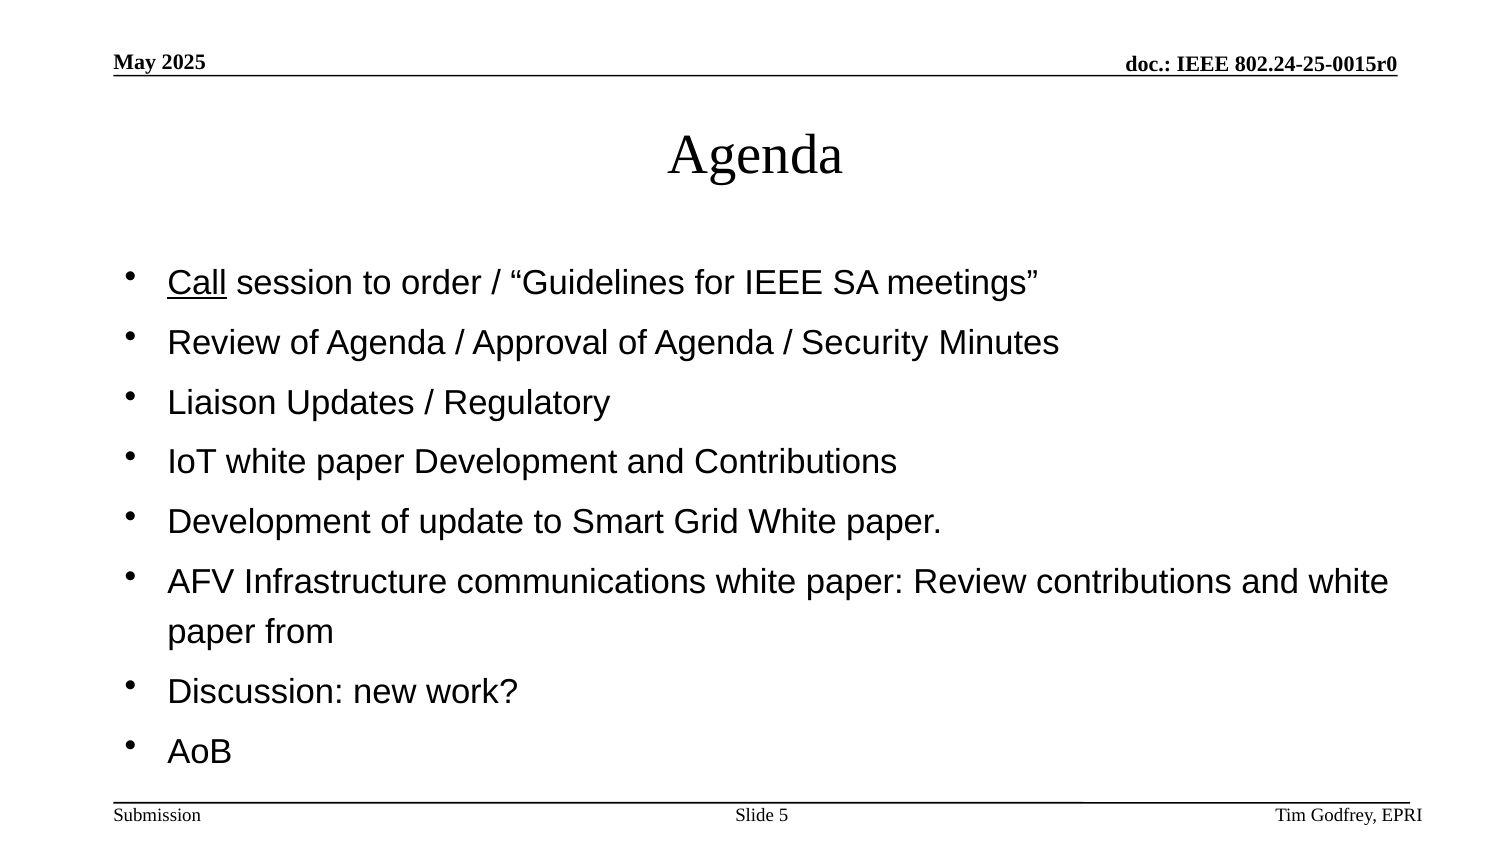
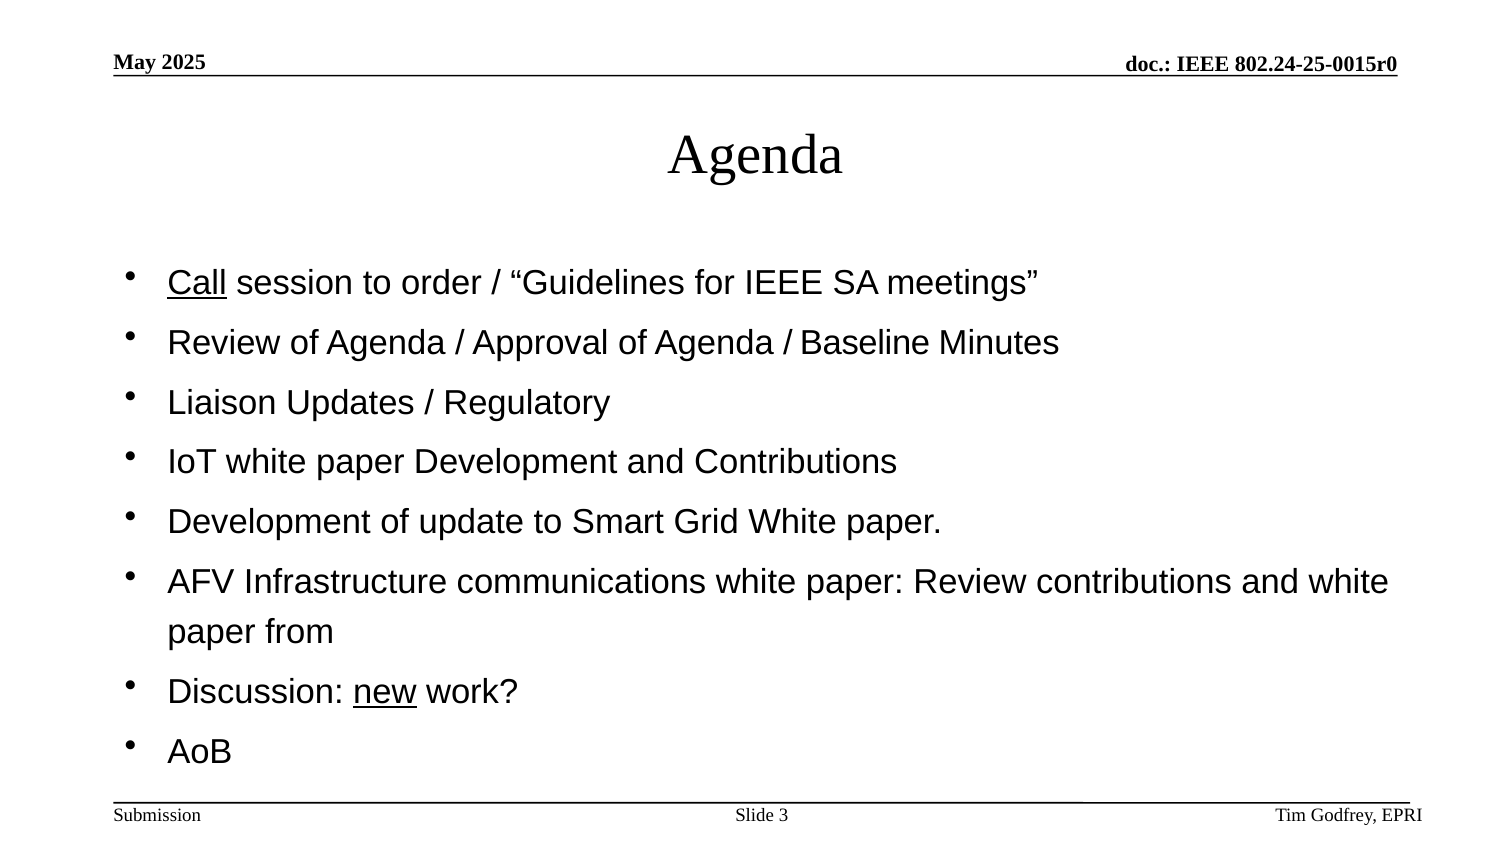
Security: Security -> Baseline
new underline: none -> present
5: 5 -> 3
